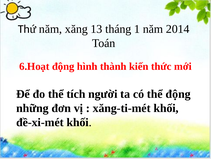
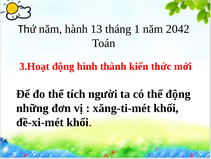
xăng: xăng -> hành
2014: 2014 -> 2042
6.Hoạt: 6.Hoạt -> 3.Hoạt
